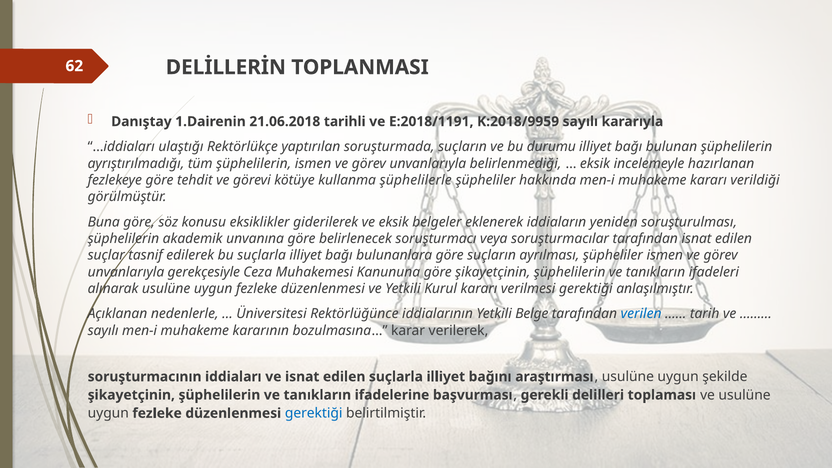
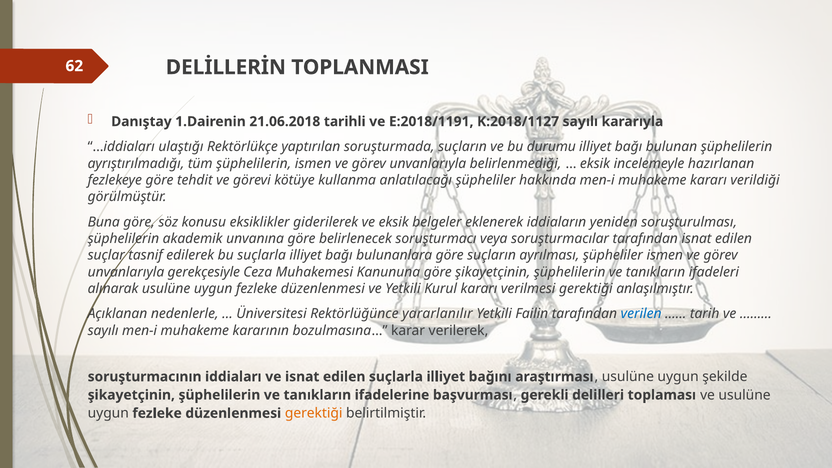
K:2018/9959: K:2018/9959 -> K:2018/1127
şüphelilerle: şüphelilerle -> anlatılacağı
iddialarının: iddialarının -> yararlanılır
Belge: Belge -> Failin
gerektiği at (314, 413) colour: blue -> orange
